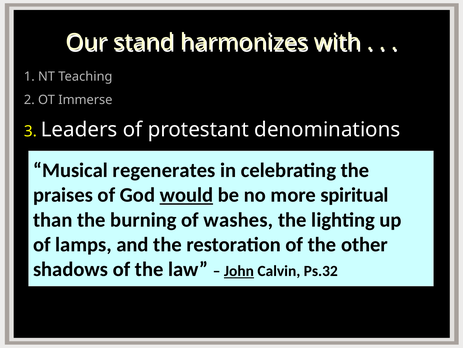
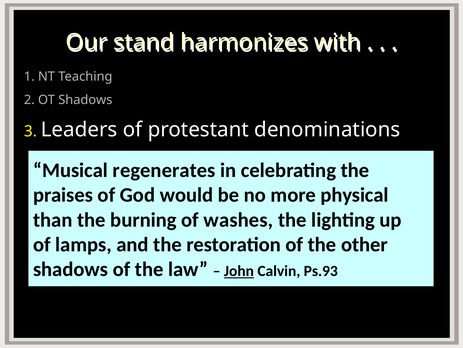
OT Immerse: Immerse -> Shadows
would underline: present -> none
spiritual: spiritual -> physical
Ps.32: Ps.32 -> Ps.93
